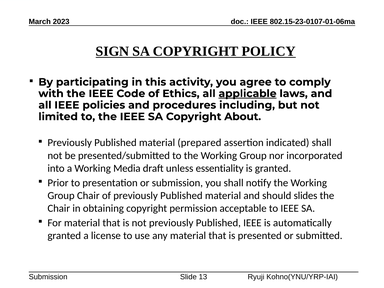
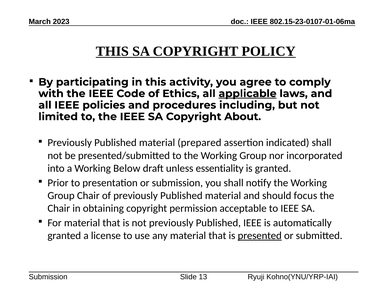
SIGN at (112, 51): SIGN -> THIS
Media: Media -> Below
slides: slides -> focus
presented underline: none -> present
